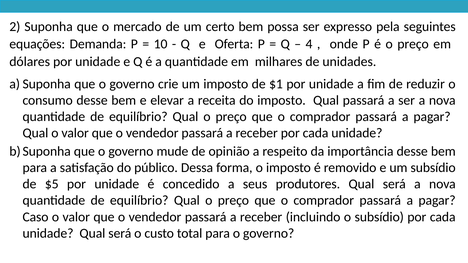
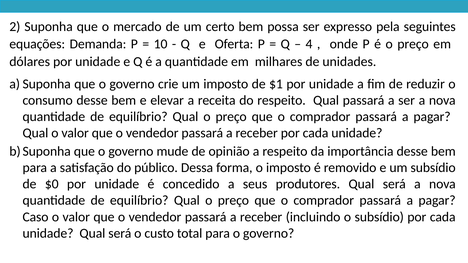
do imposto: imposto -> respeito
$5: $5 -> $0
